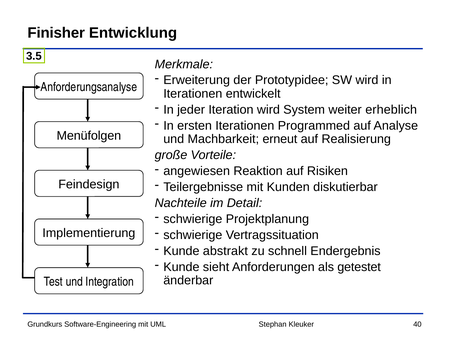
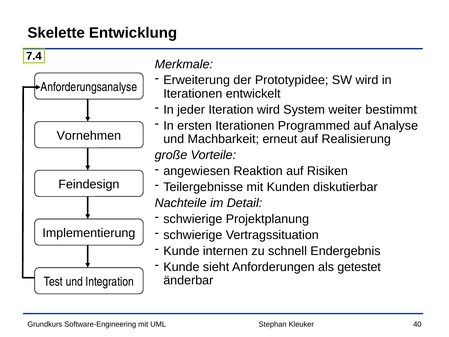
Finisher: Finisher -> Skelette
3.5: 3.5 -> 7.4
erheblich: erheblich -> bestimmt
Menüfolgen: Menüfolgen -> Vornehmen
abstrakt: abstrakt -> internen
